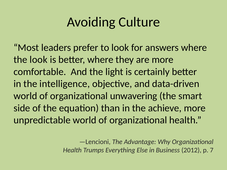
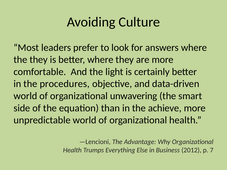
the look: look -> they
intelligence: intelligence -> procedures
